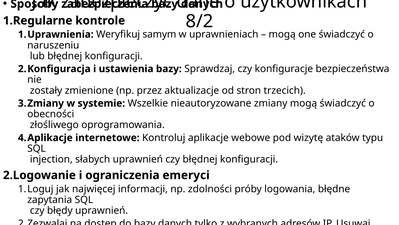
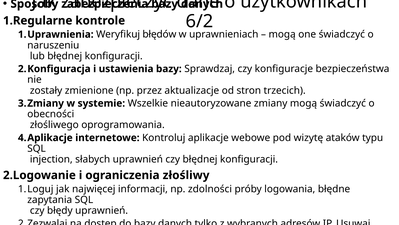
8/2: 8/2 -> 6/2
samym: samym -> błędów
emeryci: emeryci -> złośliwy
